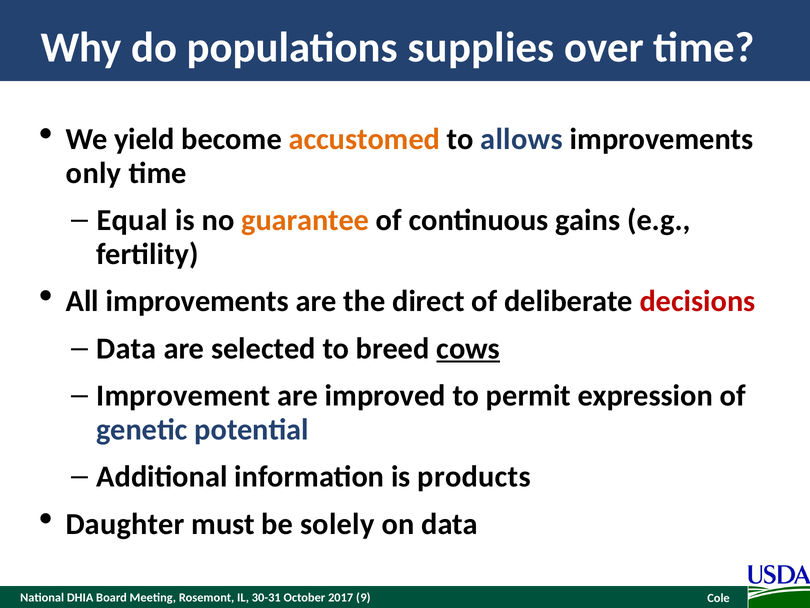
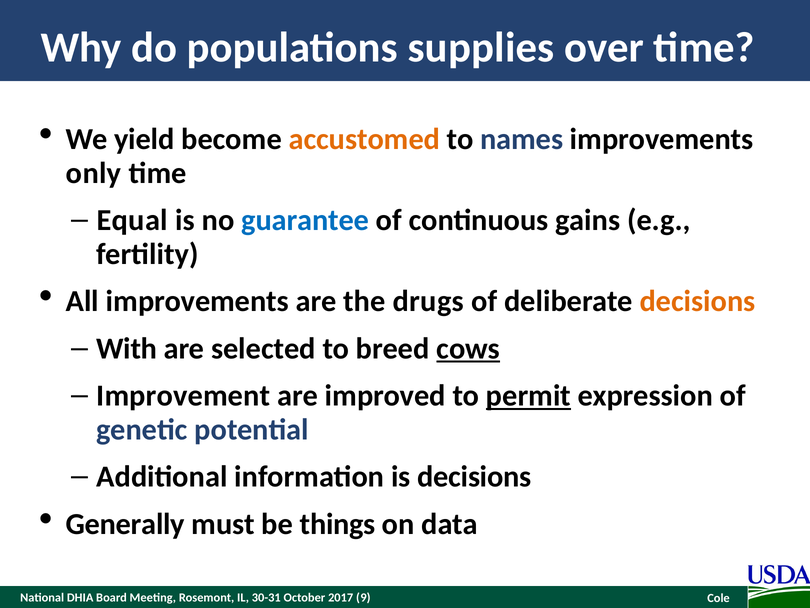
allows: allows -> names
guarantee colour: orange -> blue
direct: direct -> drugs
decisions at (698, 301) colour: red -> orange
Data at (126, 348): Data -> With
permit underline: none -> present
is products: products -> decisions
Daughter: Daughter -> Generally
solely: solely -> things
